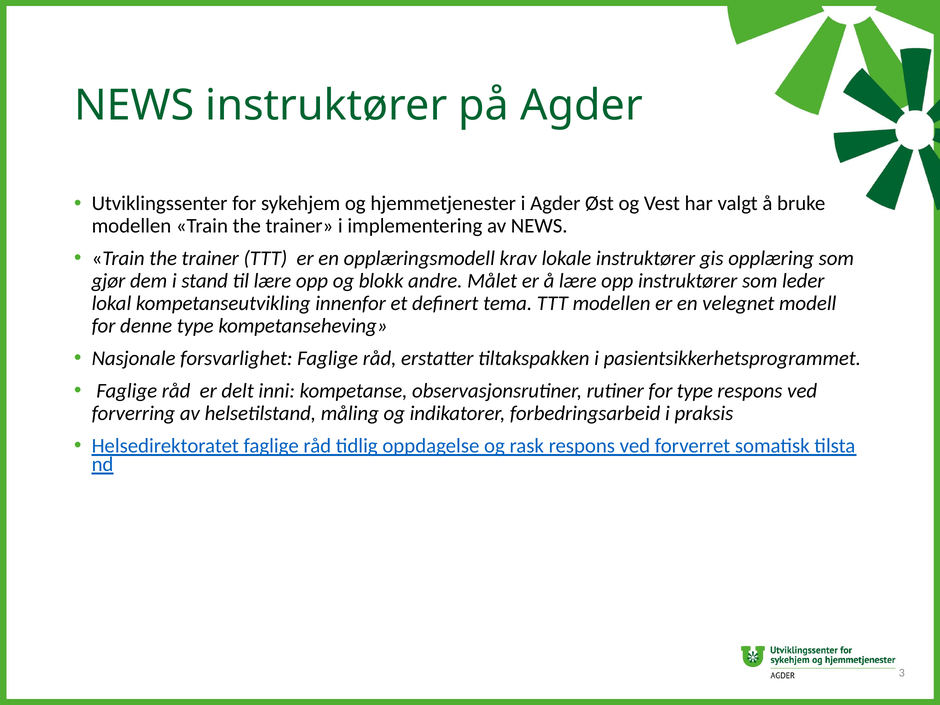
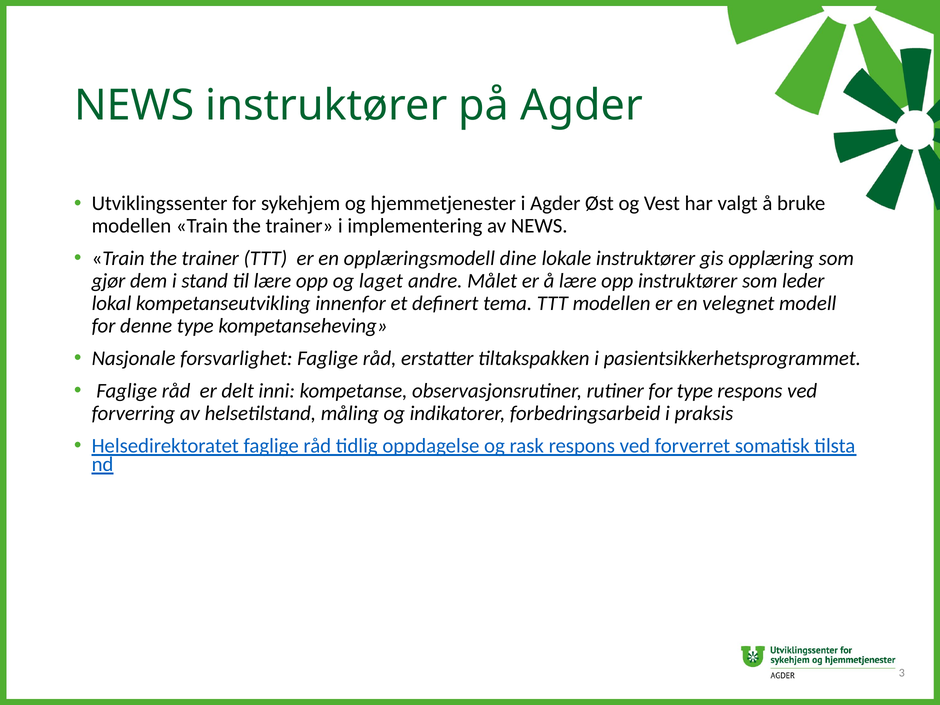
krav: krav -> dine
blokk: blokk -> laget
